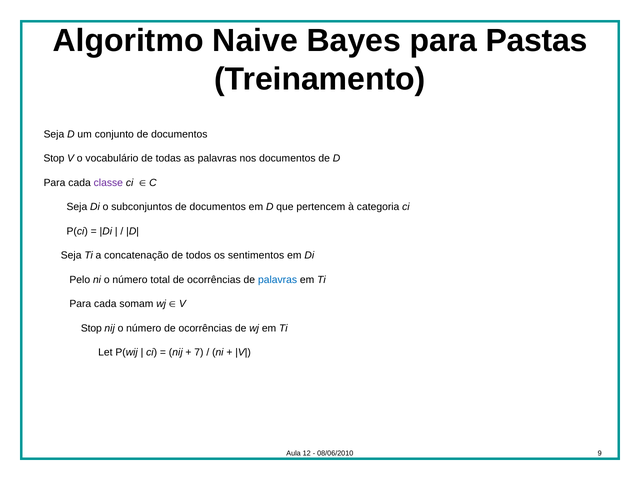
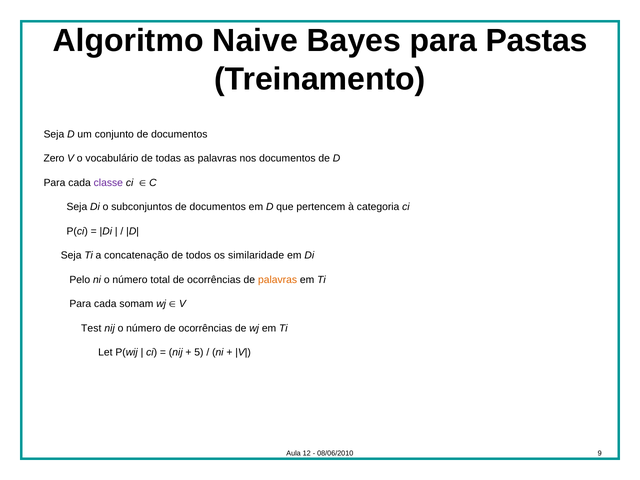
Stop at (54, 158): Stop -> Zero
sentimentos: sentimentos -> similaridade
palavras at (278, 280) colour: blue -> orange
Stop at (91, 328): Stop -> Test
7: 7 -> 5
